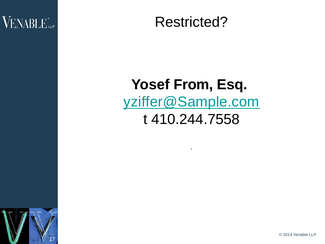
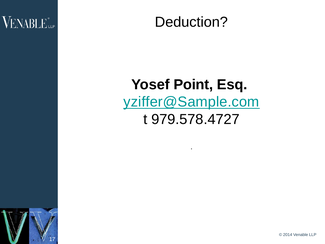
Restricted: Restricted -> Deduction
From: From -> Point
410.244.7558: 410.244.7558 -> 979.578.4727
